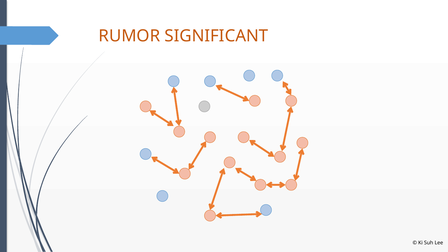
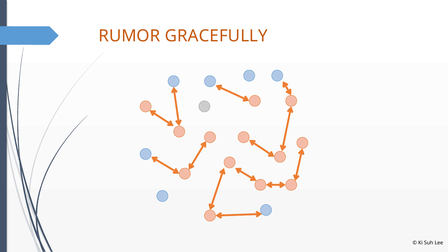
SIGNIFICANT: SIGNIFICANT -> GRACEFULLY
